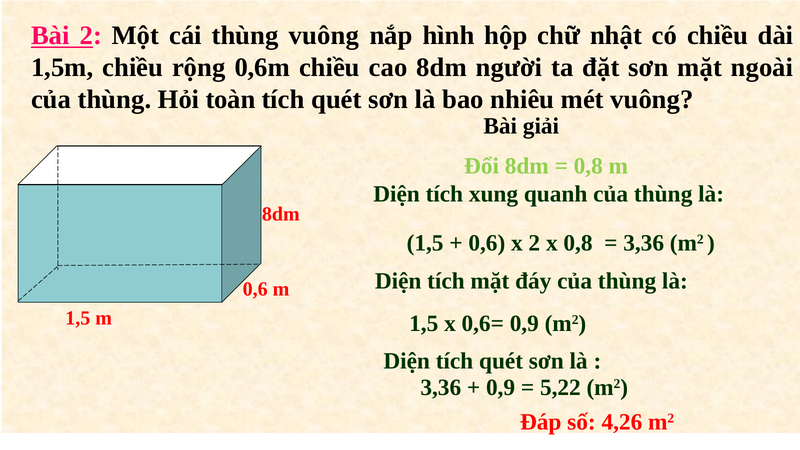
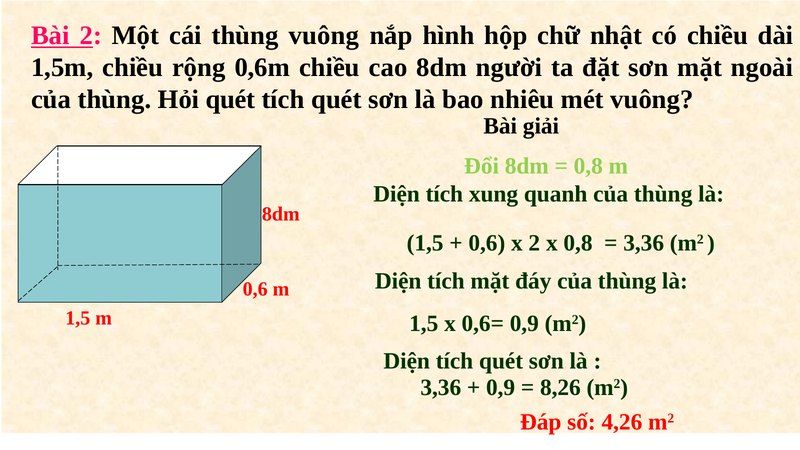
Hỏi toàn: toàn -> quét
5,22: 5,22 -> 8,26
